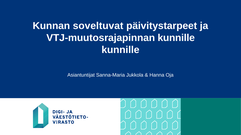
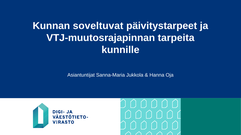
VTJ-muutosrajapinnan kunnille: kunnille -> tarpeita
